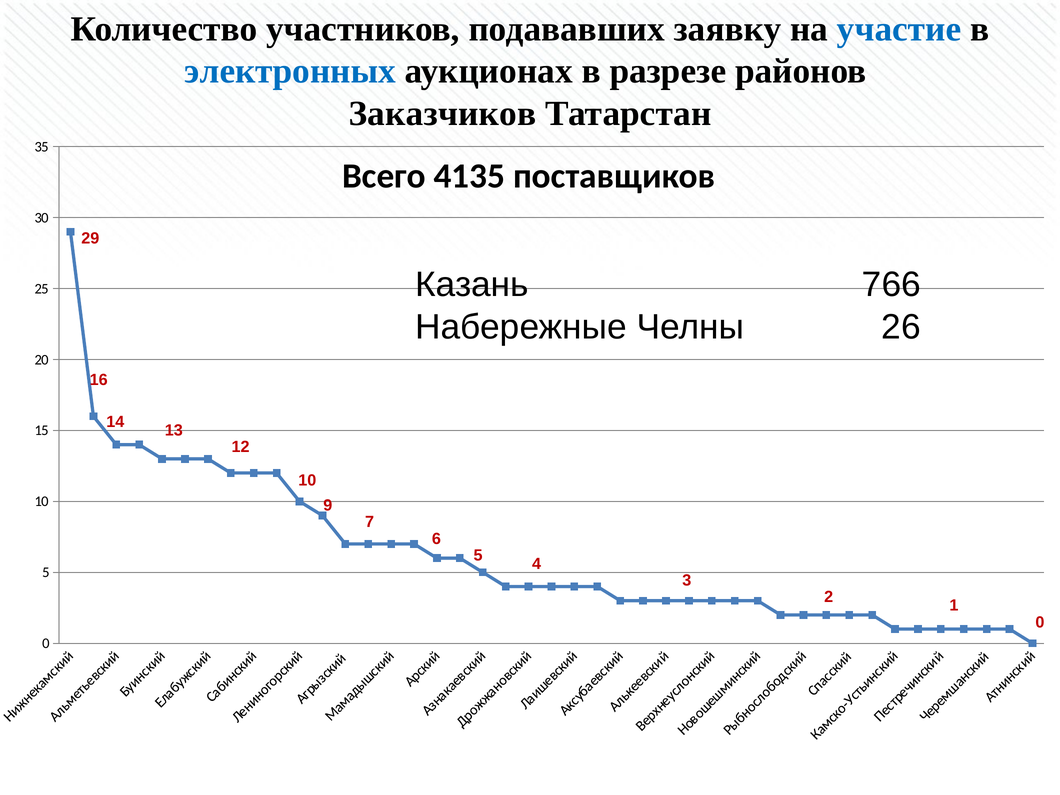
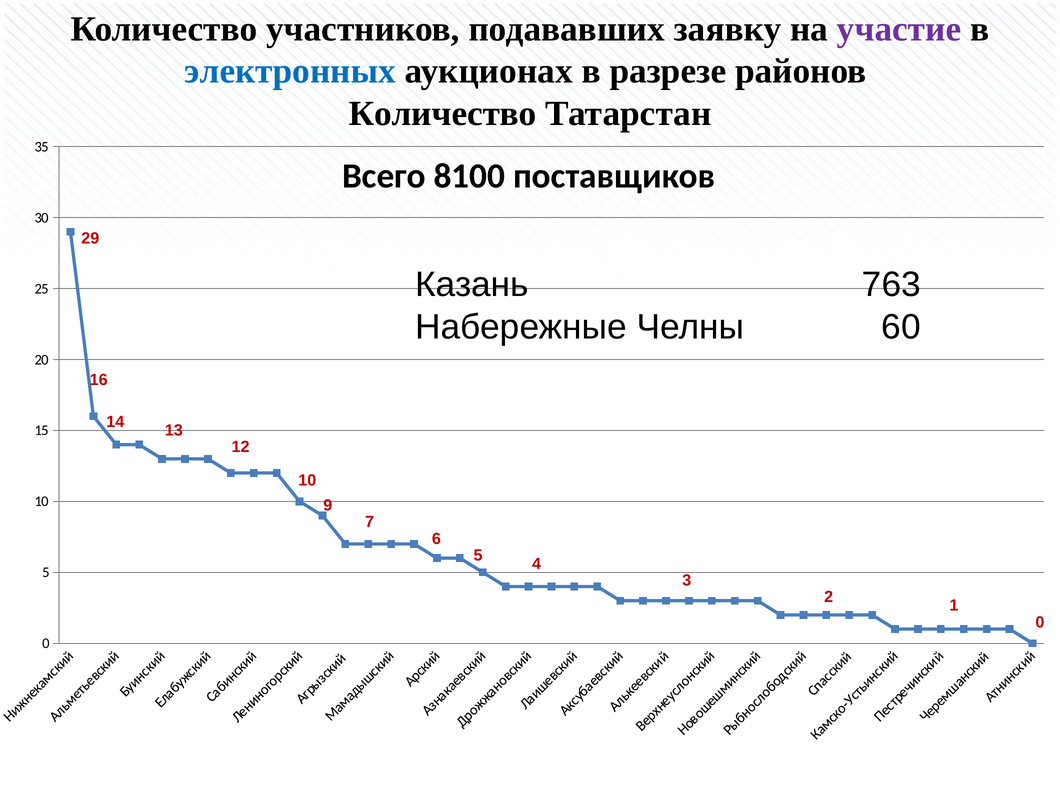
участие colour: blue -> purple
Заказчиков at (442, 114): Заказчиков -> Количество
4135: 4135 -> 8100
766: 766 -> 763
26: 26 -> 60
